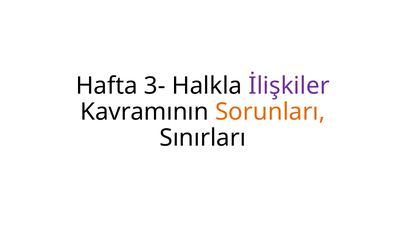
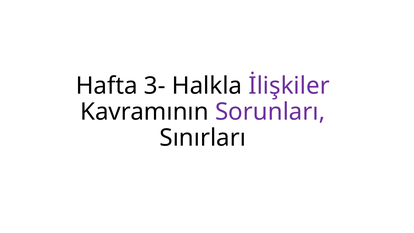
Sorunları colour: orange -> purple
